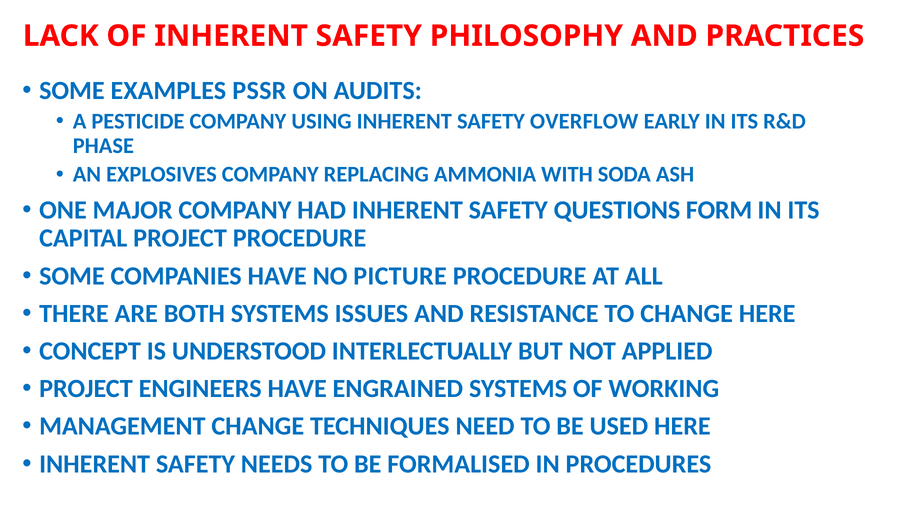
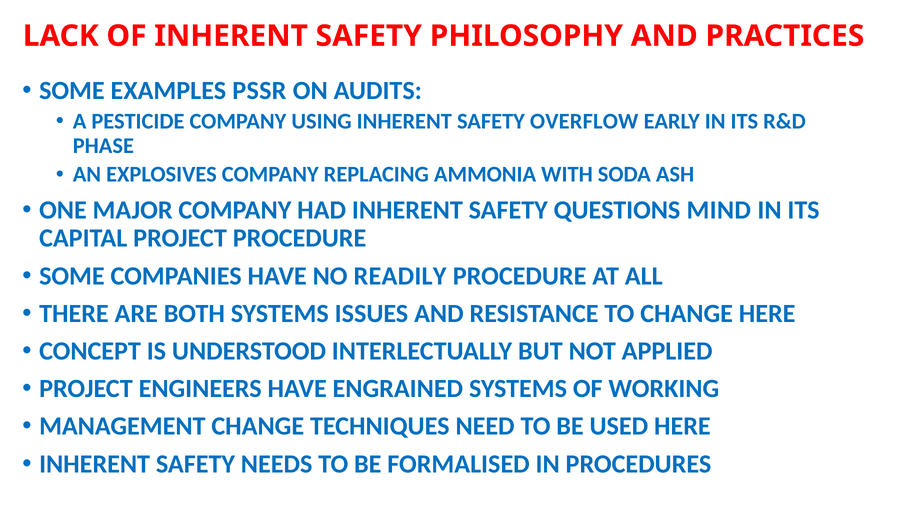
FORM: FORM -> MIND
PICTURE: PICTURE -> READILY
